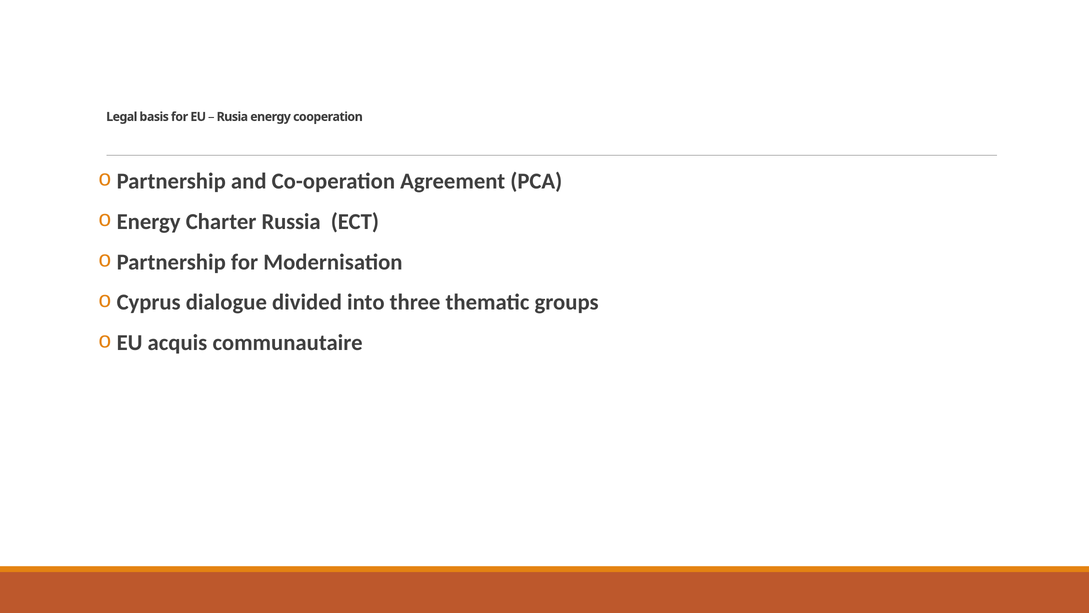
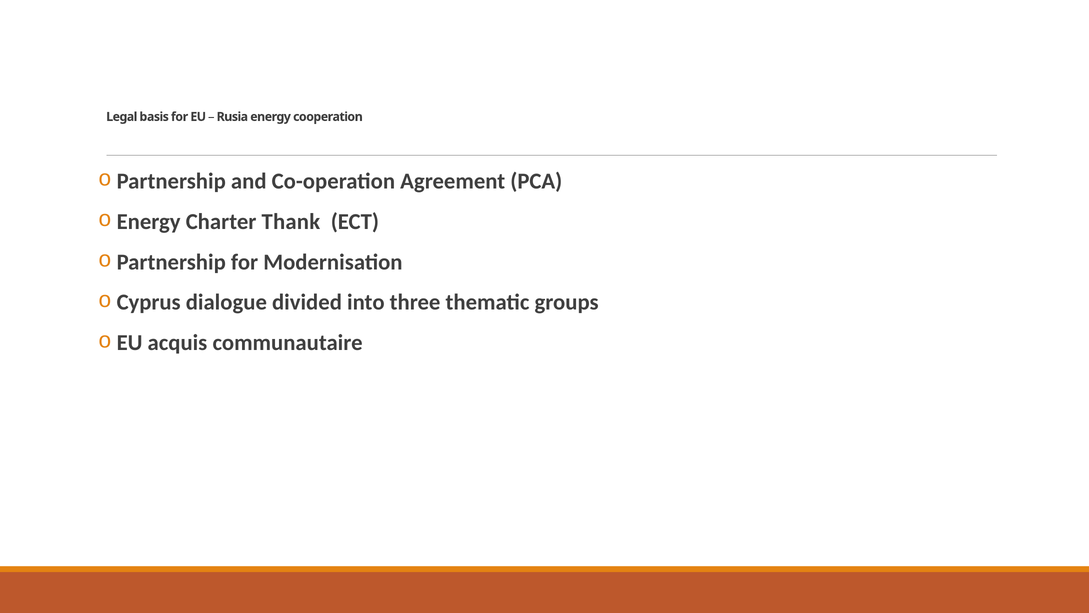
Russia: Russia -> Thank
